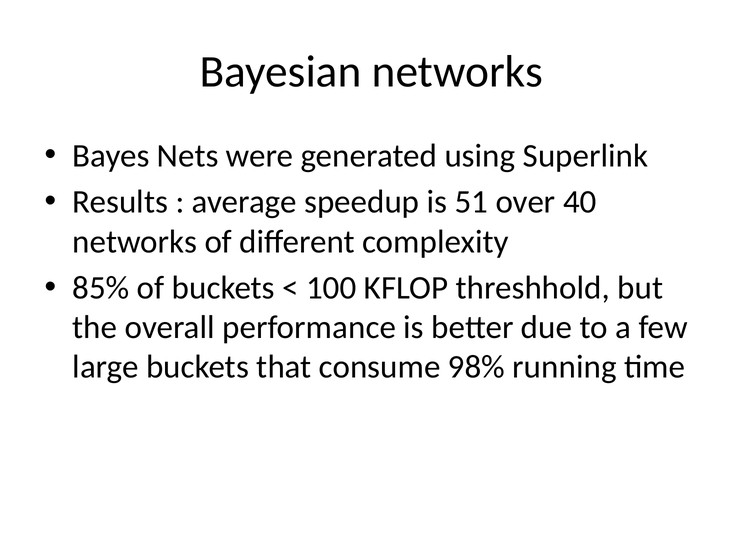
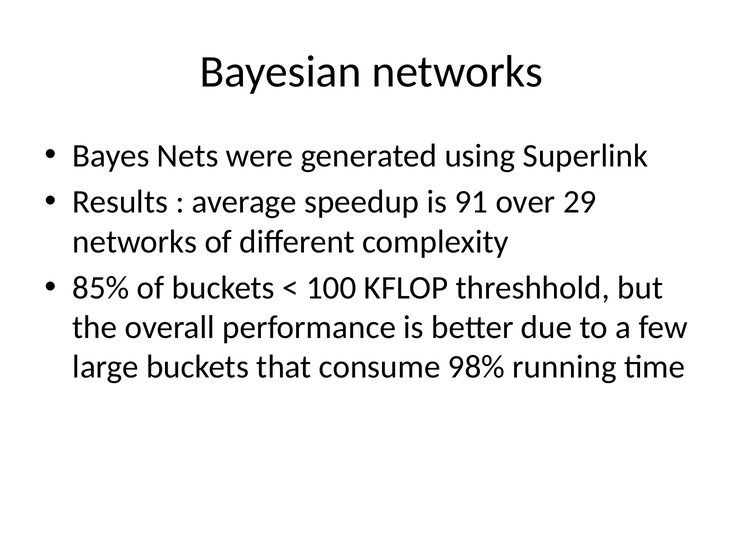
51: 51 -> 91
40: 40 -> 29
